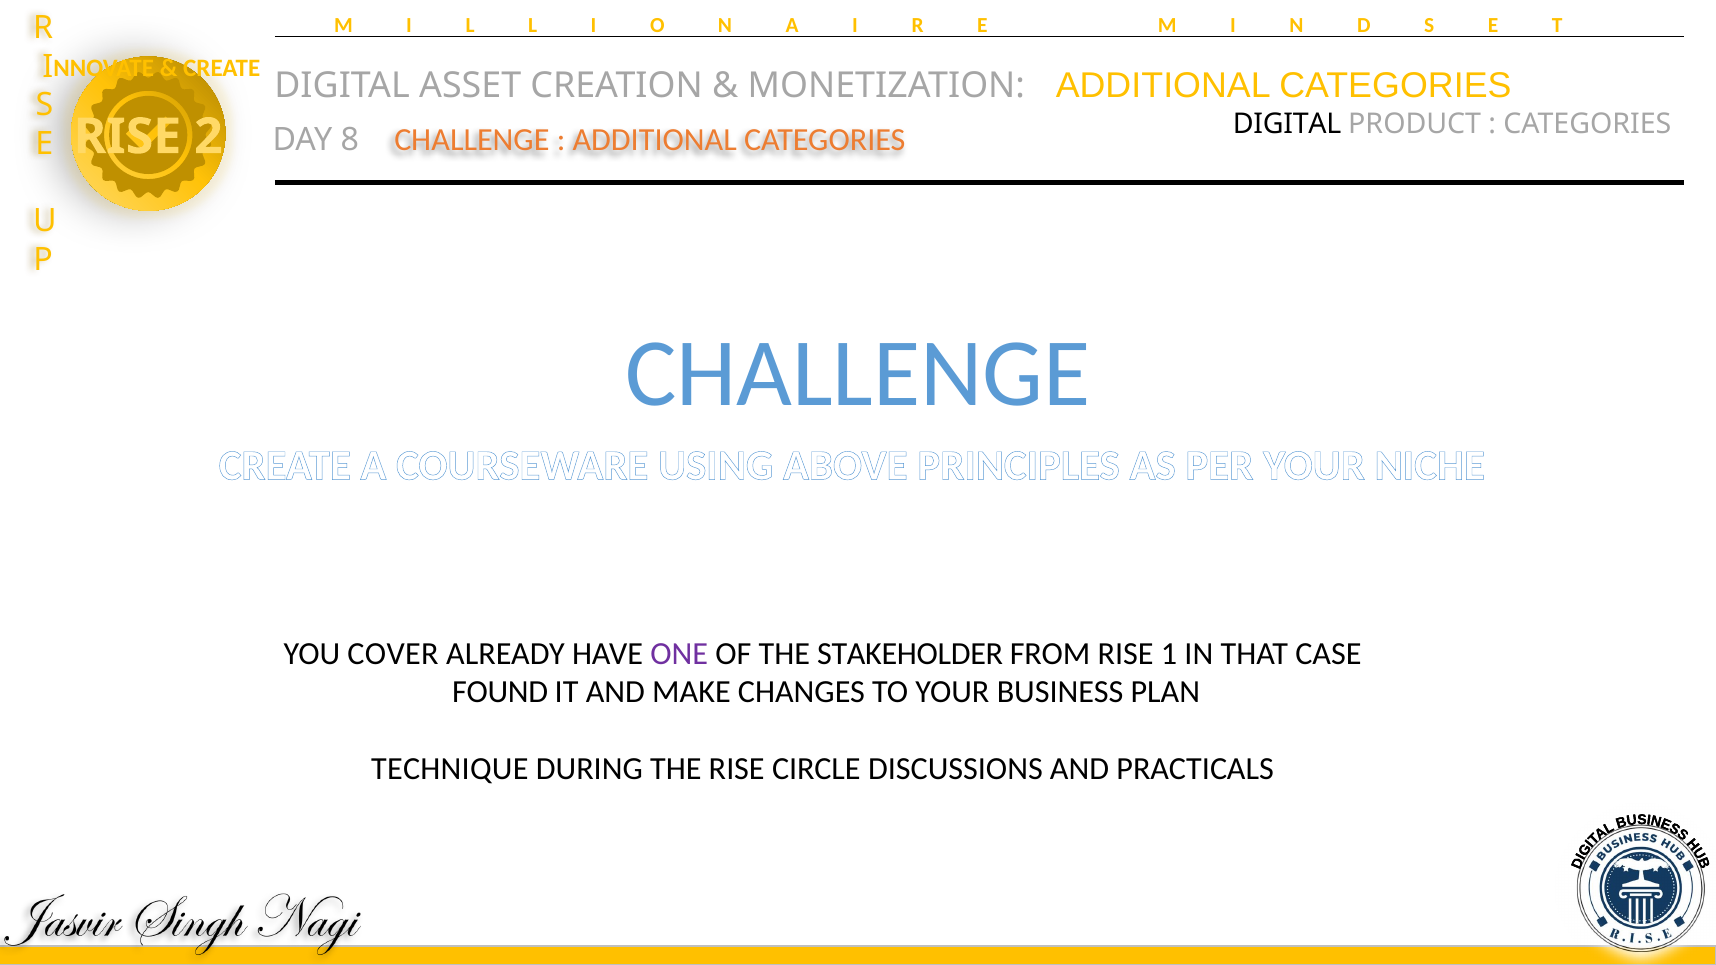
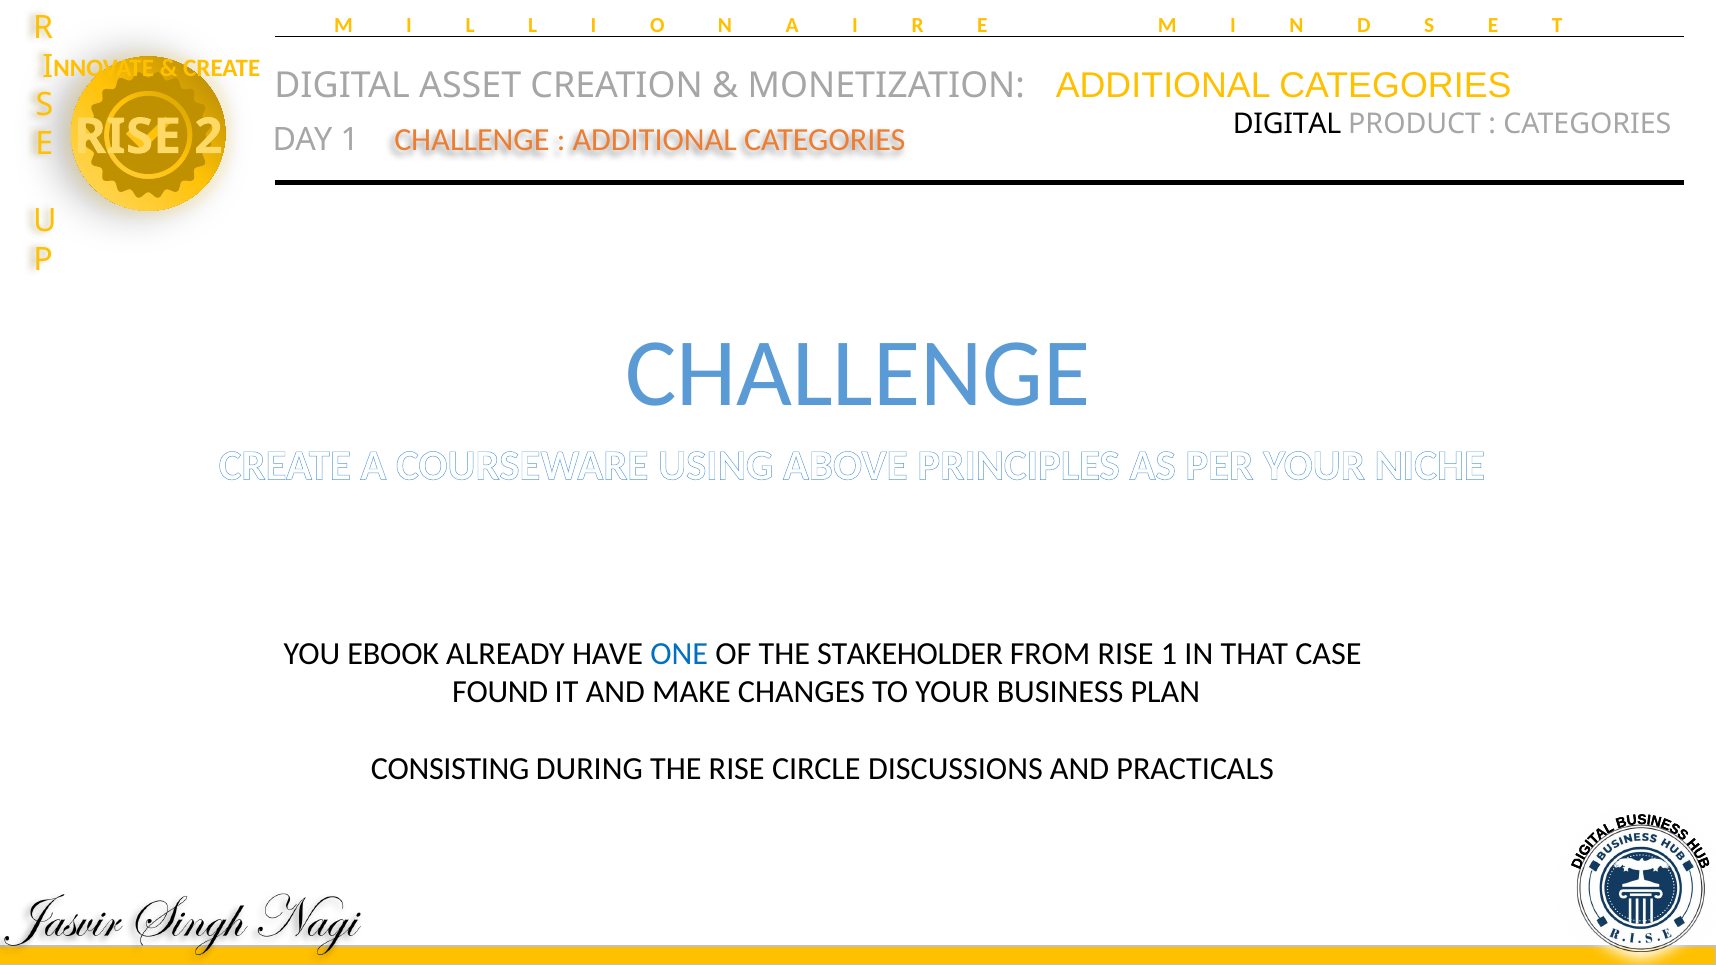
DAY 8: 8 -> 1
COVER: COVER -> EBOOK
ONE colour: purple -> blue
TECHNIQUE: TECHNIQUE -> CONSISTING
